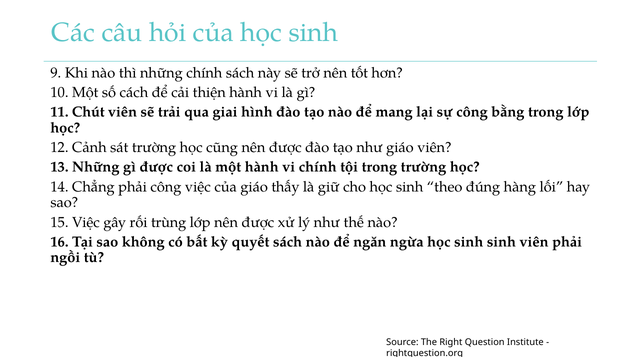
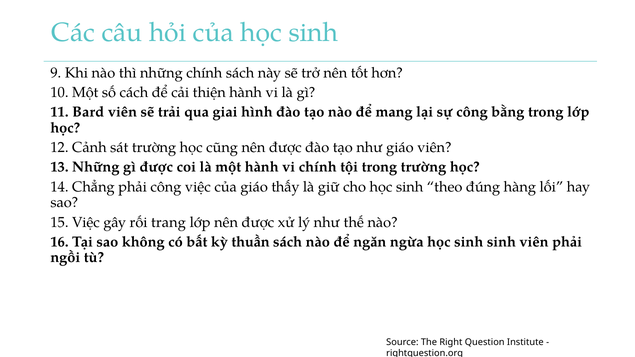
Chút: Chút -> Bard
trùng: trùng -> trang
quyết: quyết -> thuần
